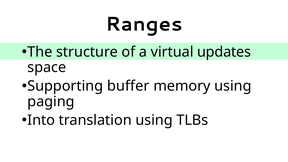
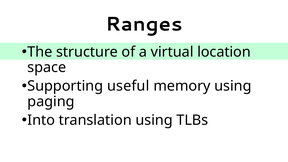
updates: updates -> location
buffer: buffer -> useful
